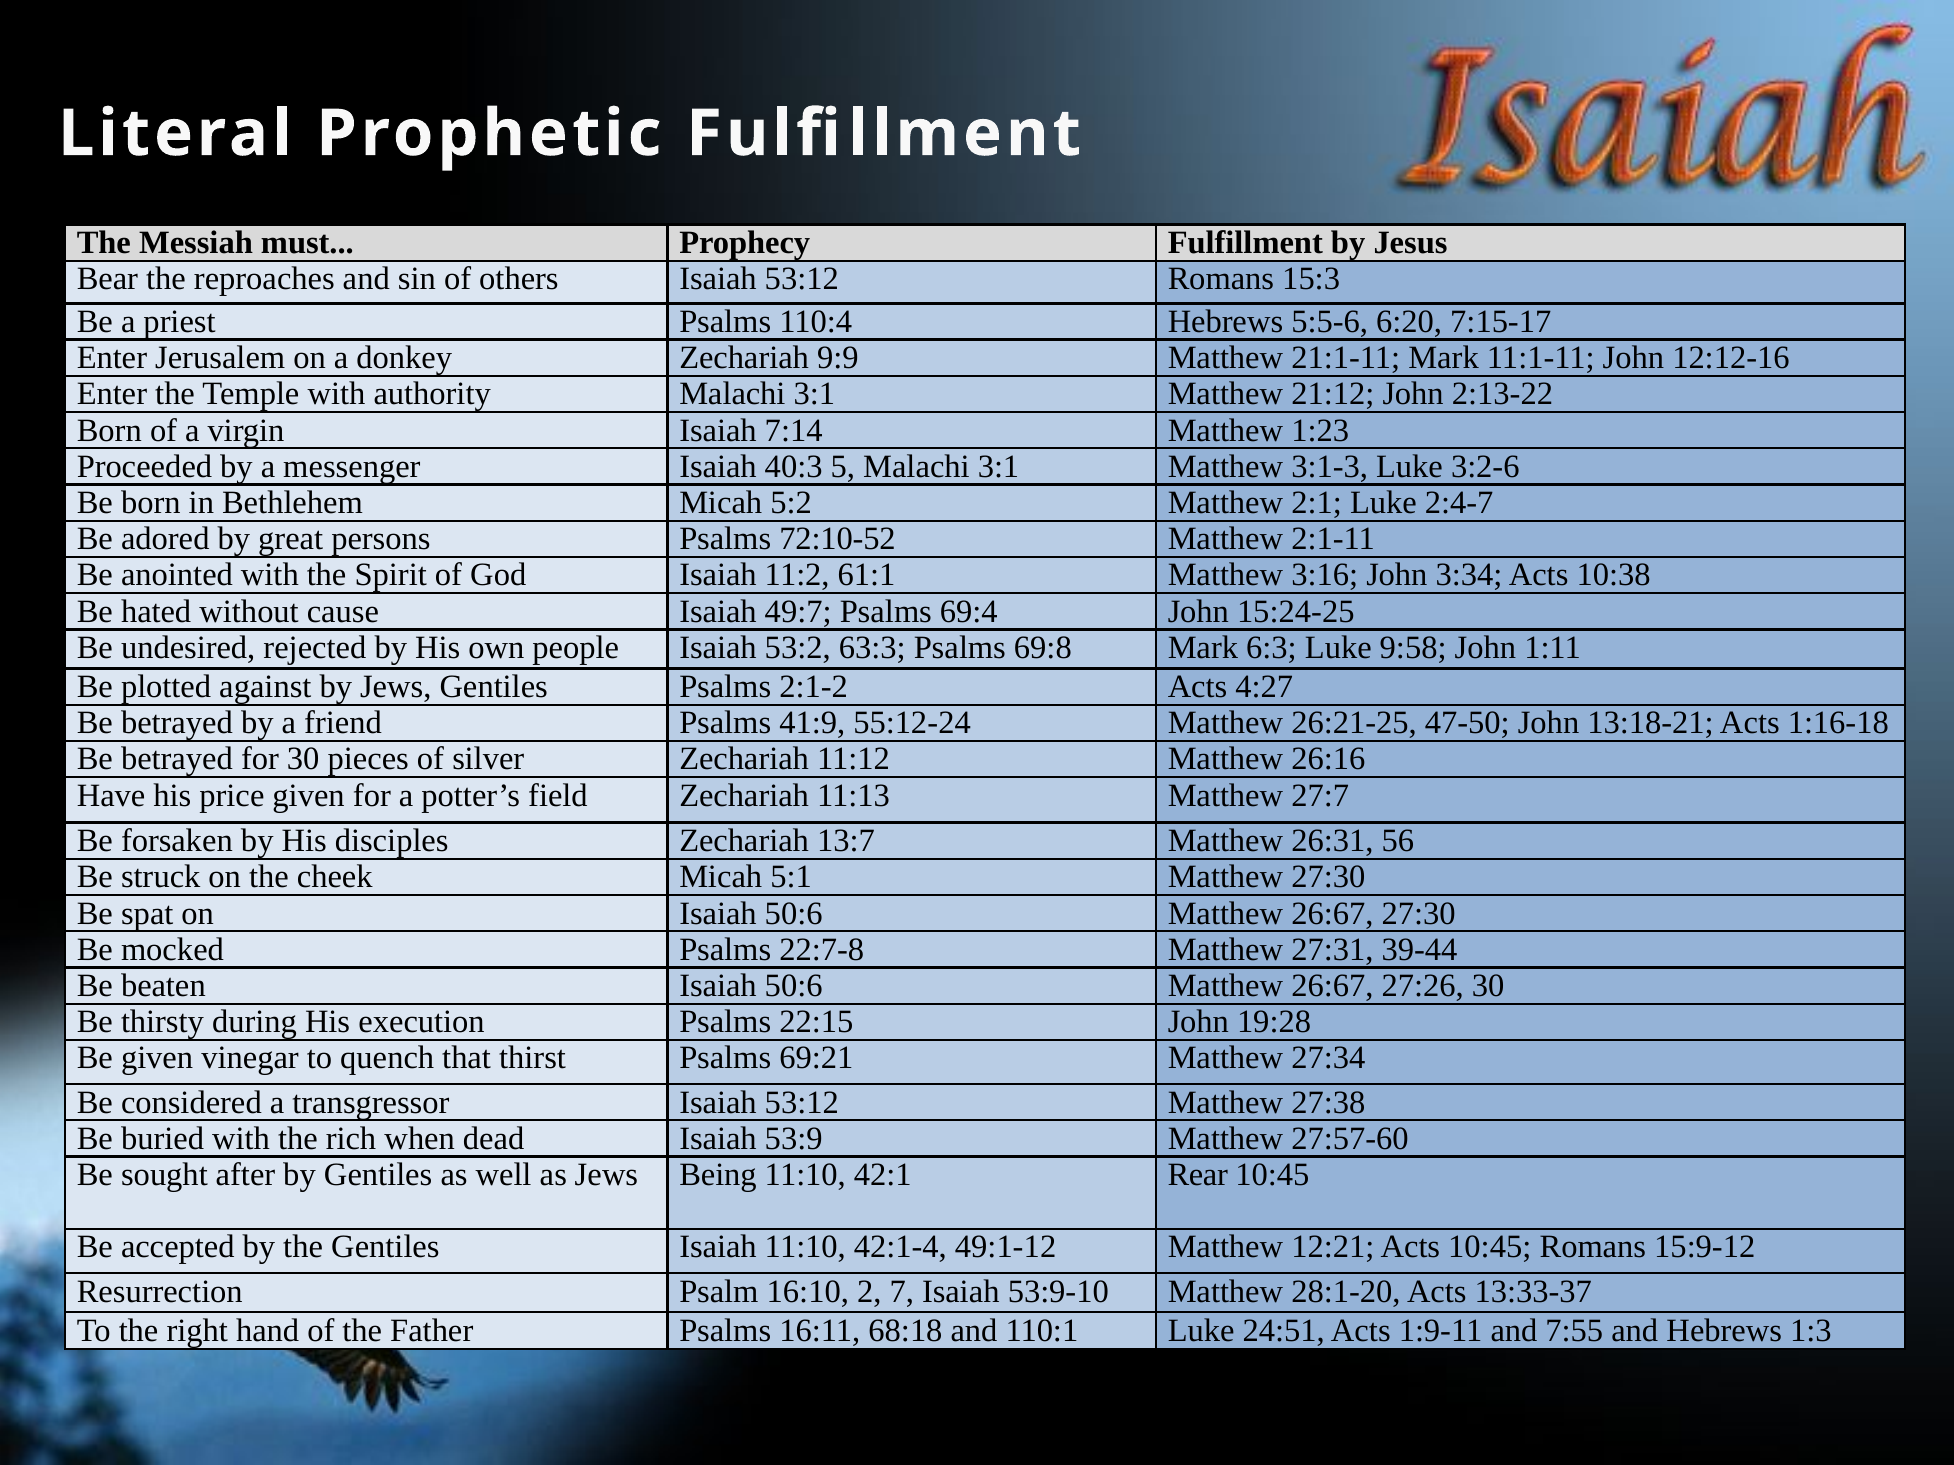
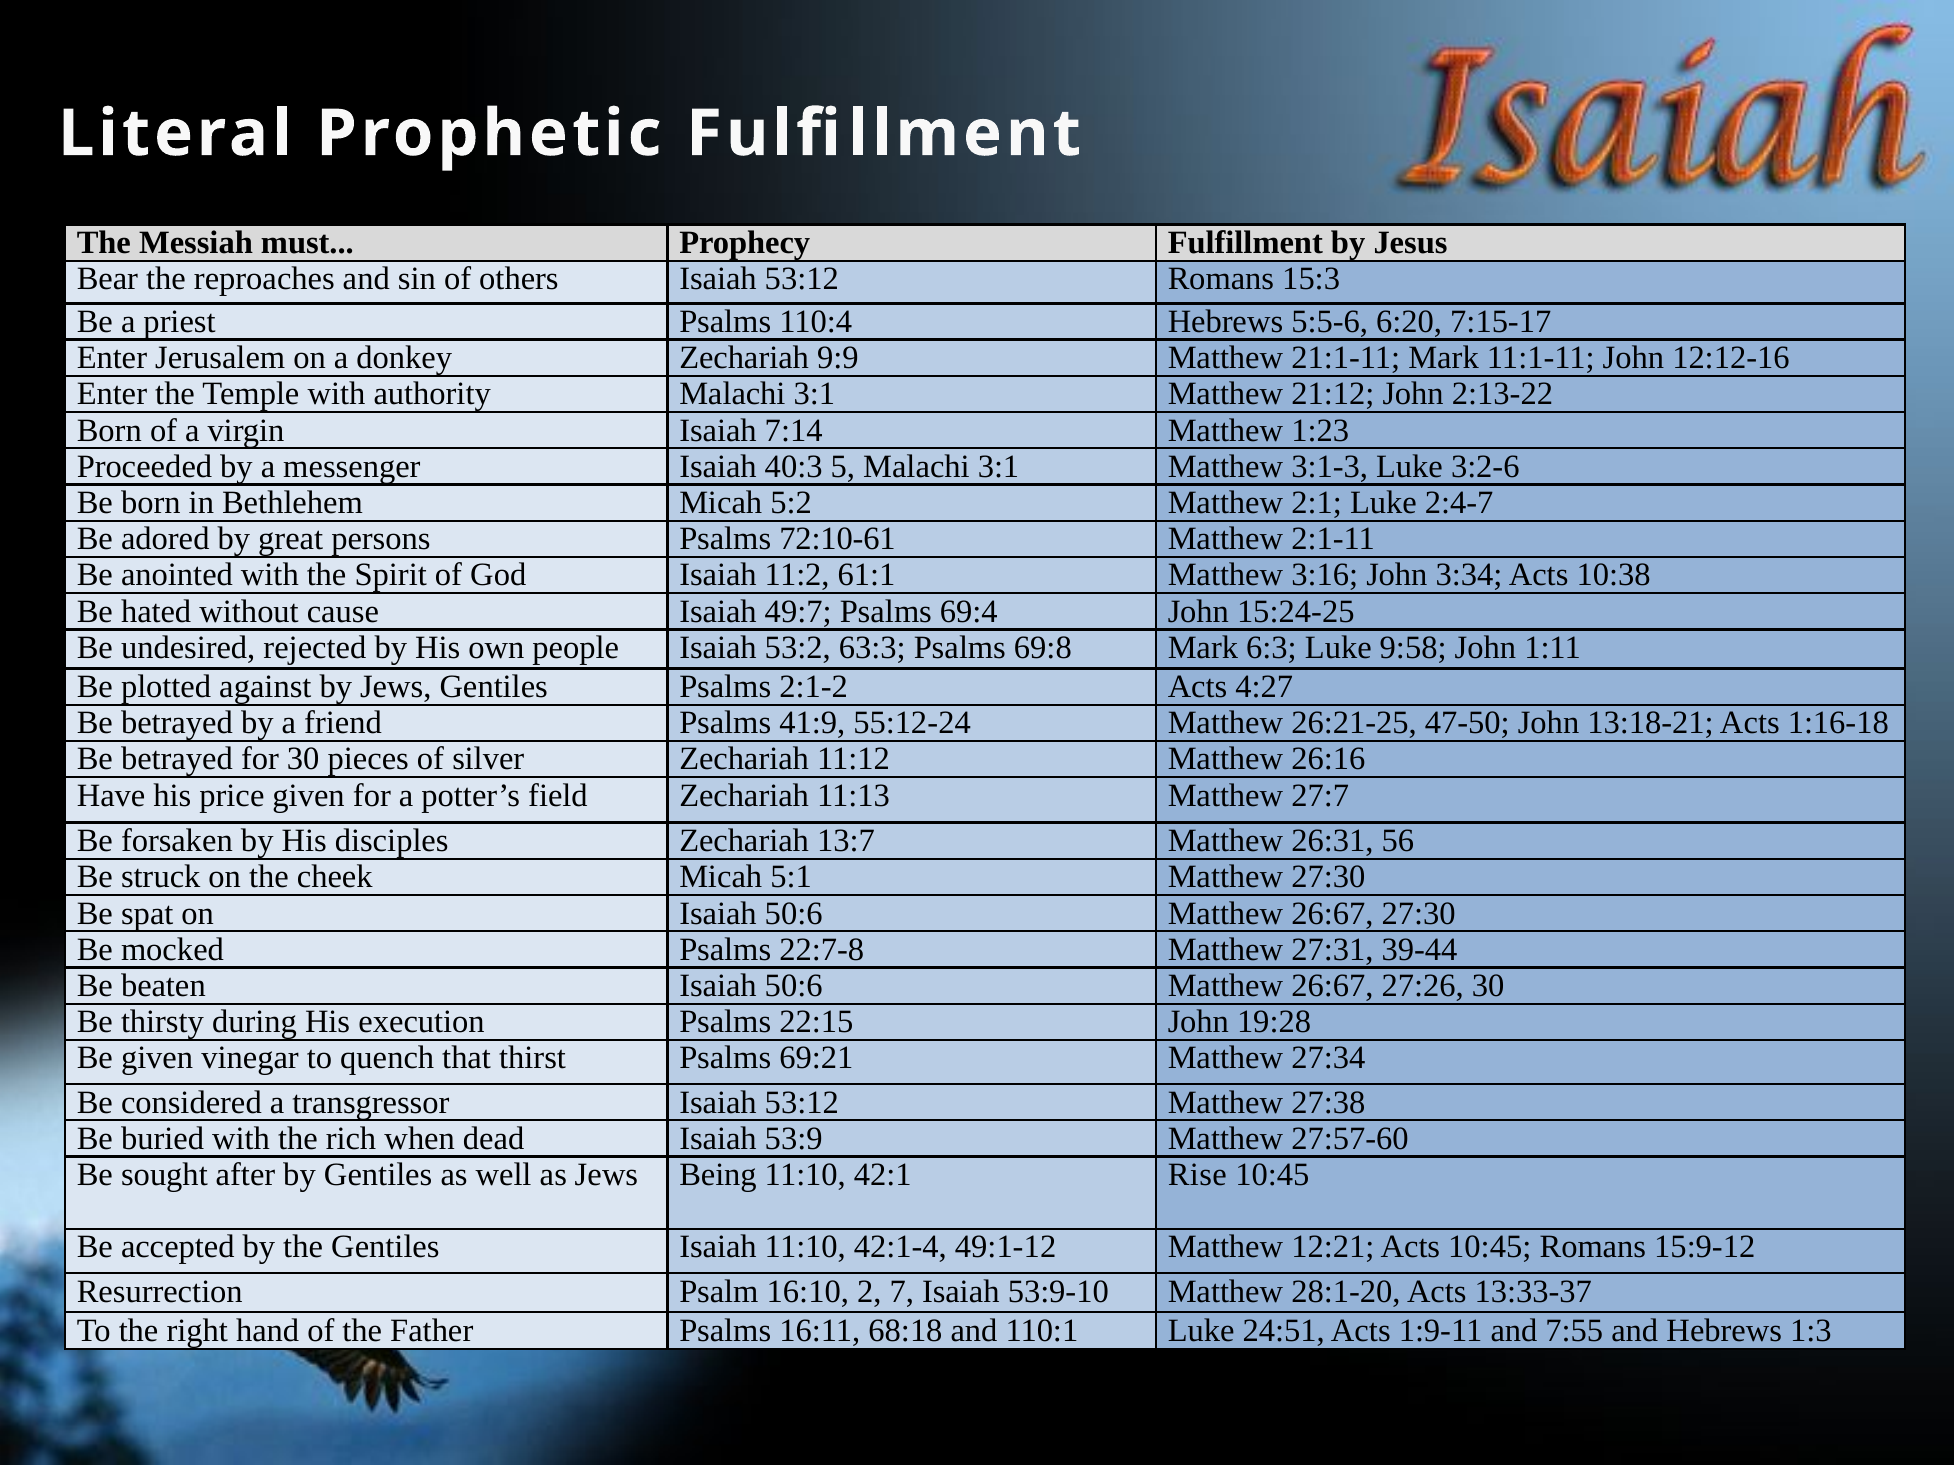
72:10‑52: 72:10‑52 -> 72:10‑61
Rear: Rear -> Rise
